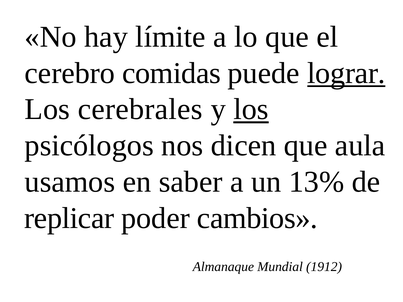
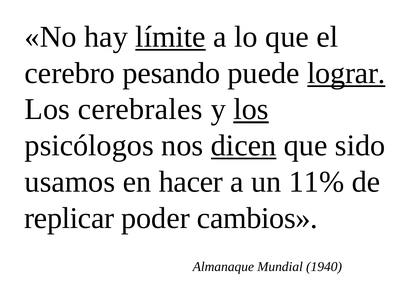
límite underline: none -> present
comidas: comidas -> pesando
dicen underline: none -> present
aula: aula -> sido
saber: saber -> hacer
13%: 13% -> 11%
1912: 1912 -> 1940
